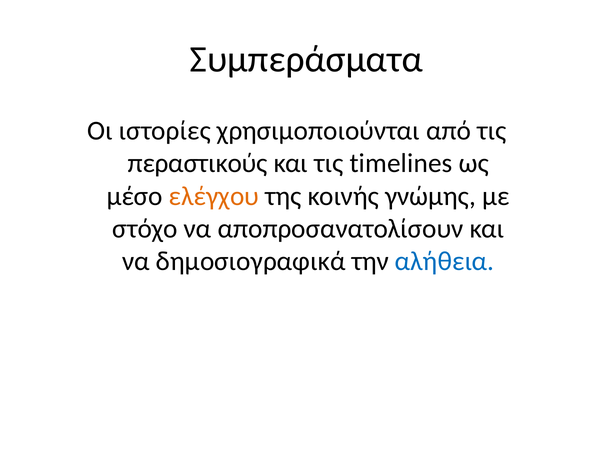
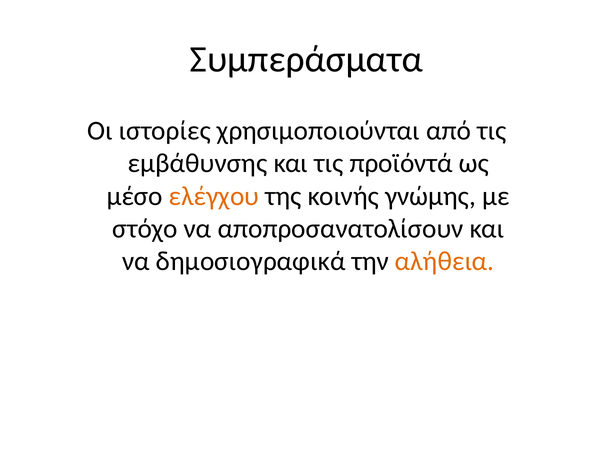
περαστικούς: περαστικούς -> εμβάθυνσης
timelines: timelines -> προϊόντά
αλήθεια colour: blue -> orange
